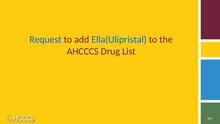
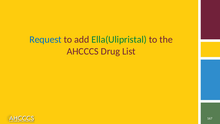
Ella(Ulipristal colour: blue -> green
